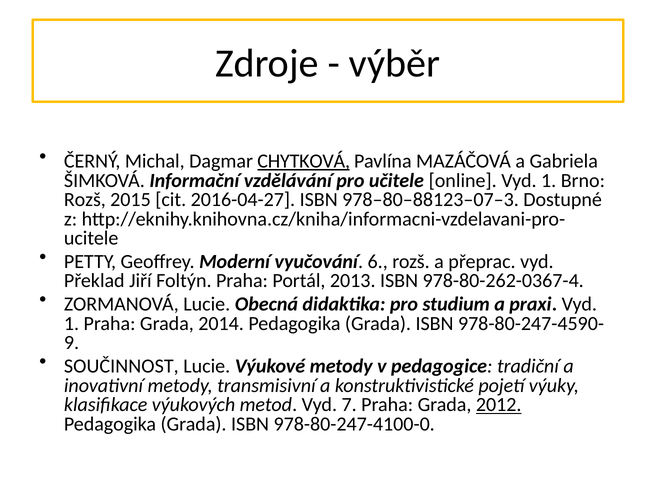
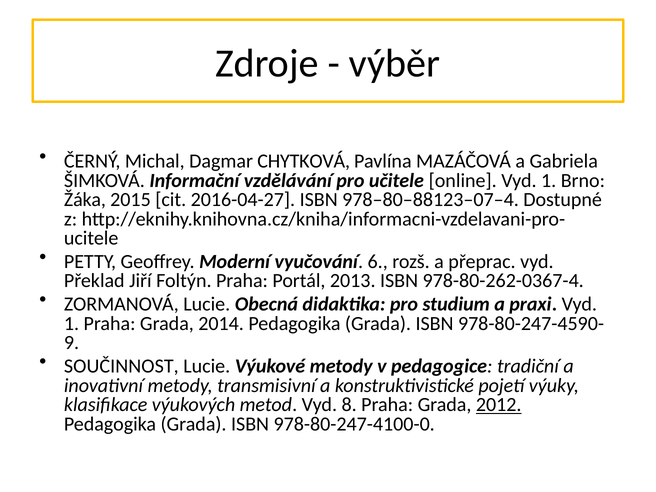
CHYTKOVÁ underline: present -> none
Rozš at (85, 200): Rozš -> Žáka
978–80–88123–07–3: 978–80–88123–07–3 -> 978–80–88123–07–4
7: 7 -> 8
